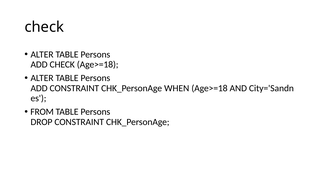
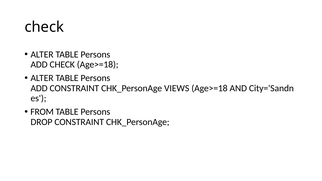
WHEN: WHEN -> VIEWS
